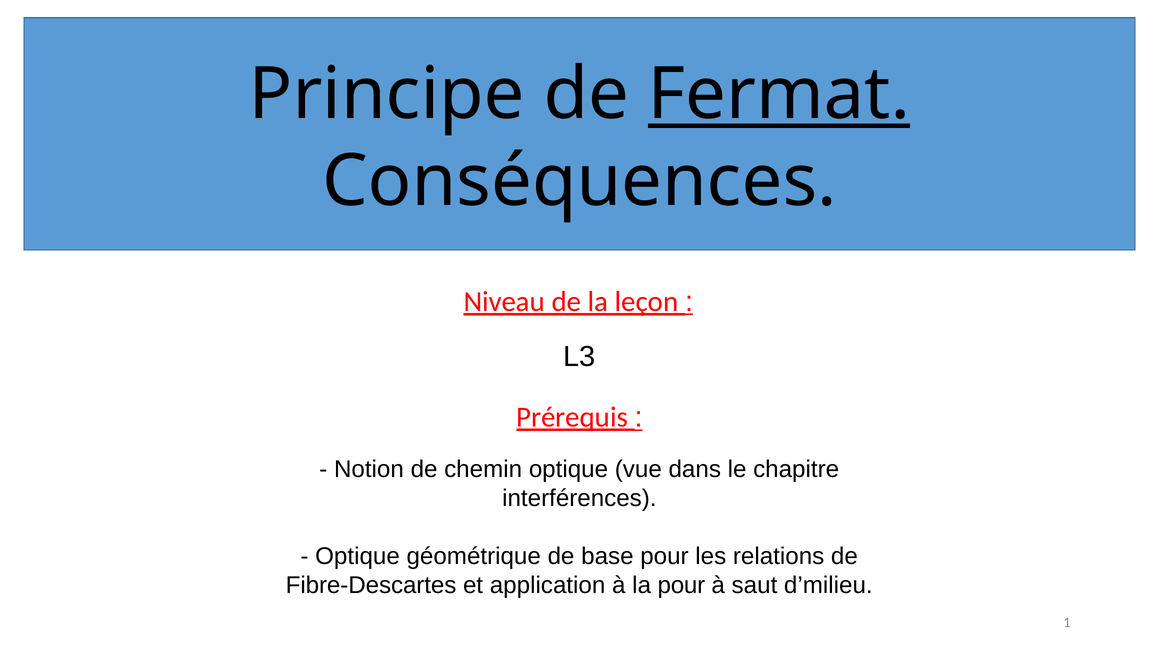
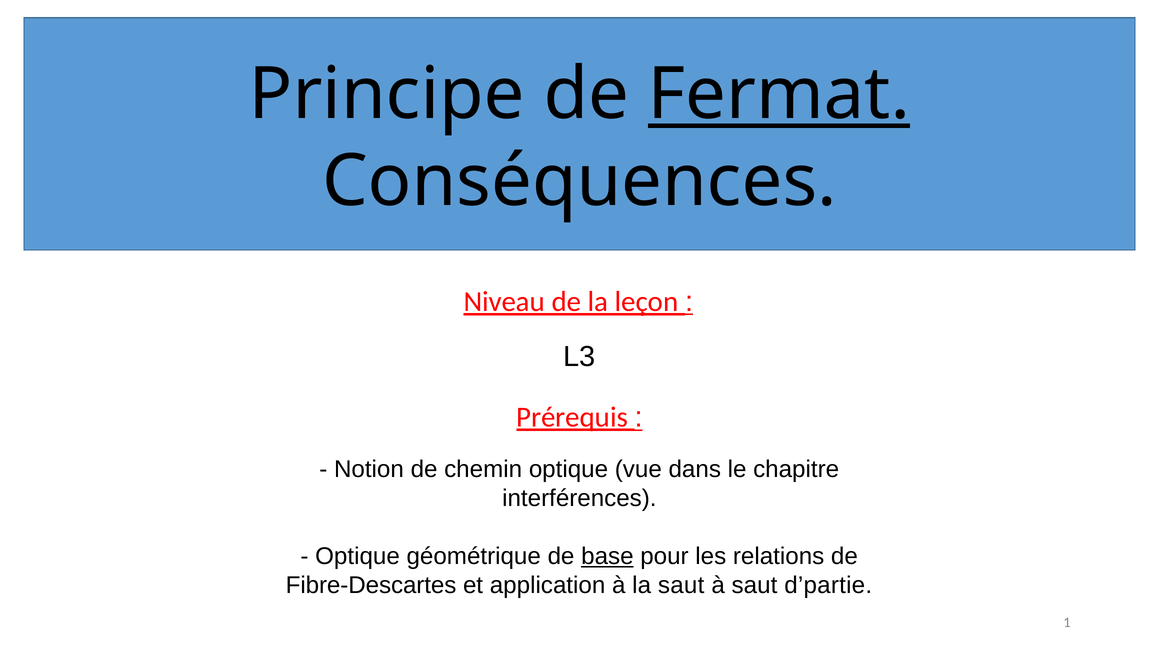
base underline: none -> present
la pour: pour -> saut
d’milieu: d’milieu -> d’partie
